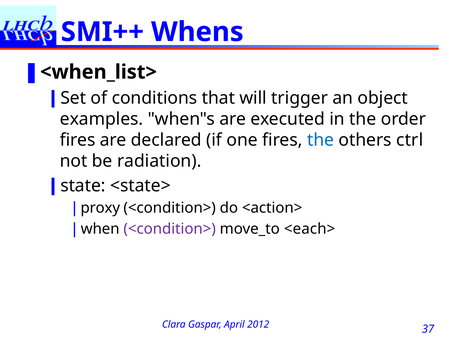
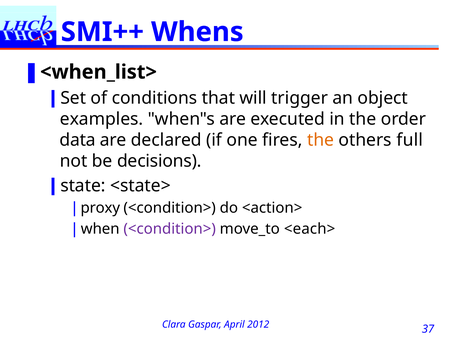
fires at (78, 140): fires -> data
the at (321, 140) colour: blue -> orange
ctrl: ctrl -> full
radiation: radiation -> decisions
